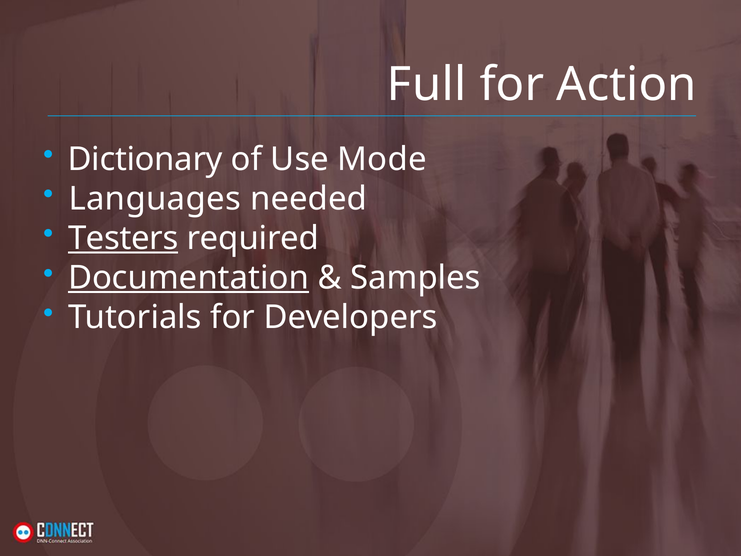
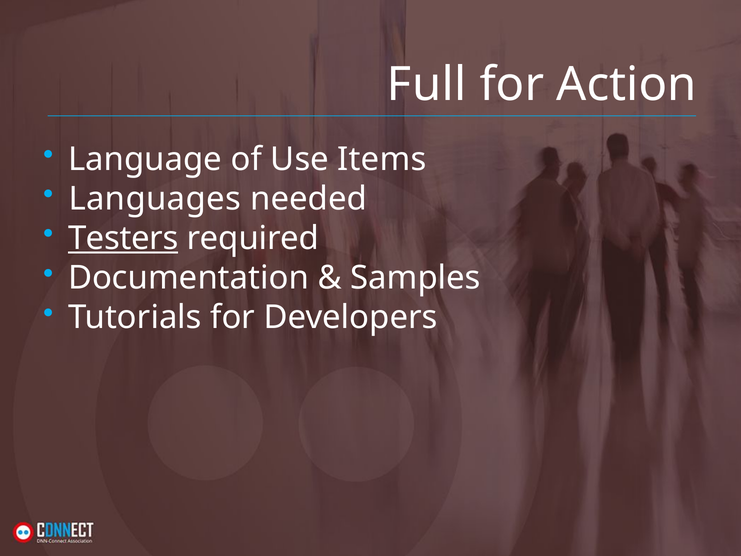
Dictionary: Dictionary -> Language
Mode: Mode -> Items
Documentation underline: present -> none
